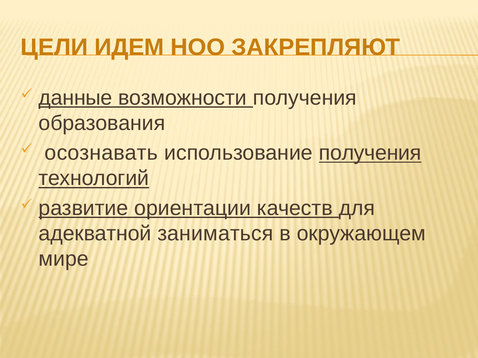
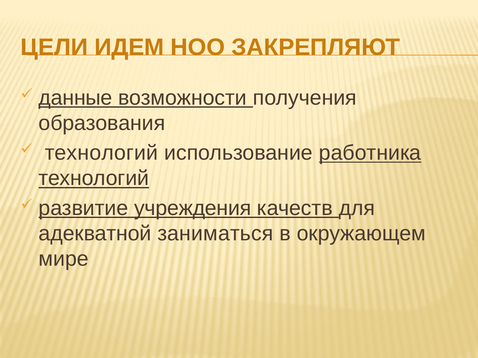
осознавать at (101, 153): осознавать -> технологий
использование получения: получения -> работника
ориентации: ориентации -> учреждения
